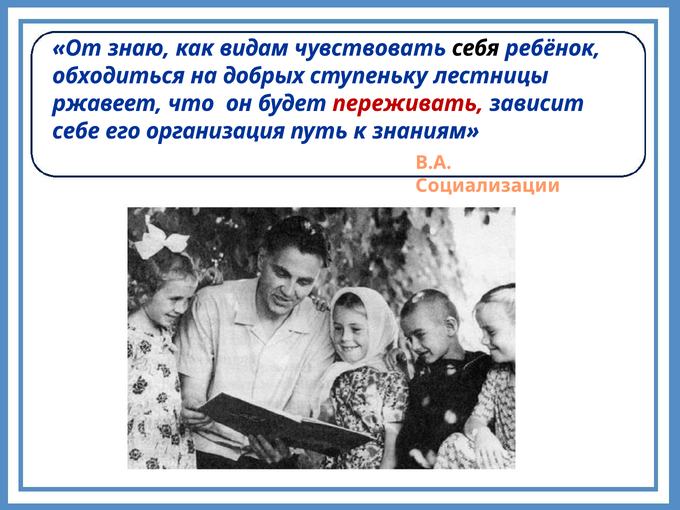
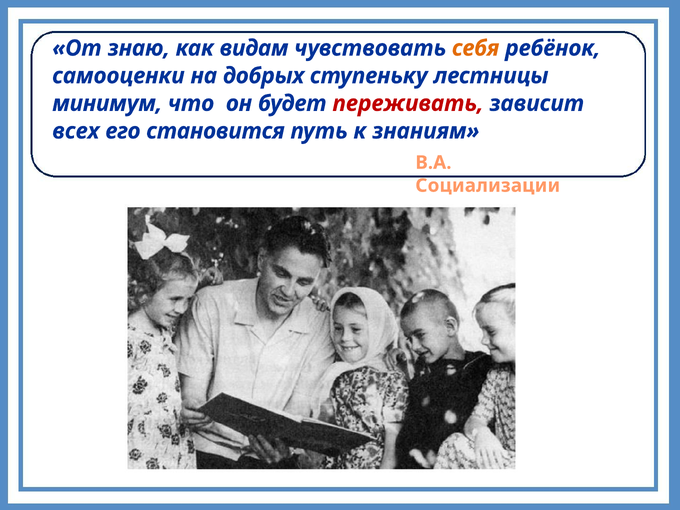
себя colour: black -> orange
обходиться: обходиться -> самооценки
ржавеет: ржавеет -> минимум
себе: себе -> всех
организация: организация -> становится
